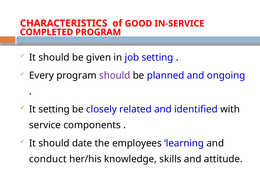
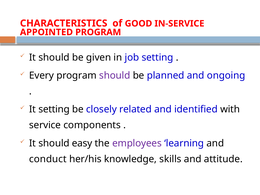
COMPLETED: COMPLETED -> APPOINTED
date: date -> easy
employees colour: black -> purple
